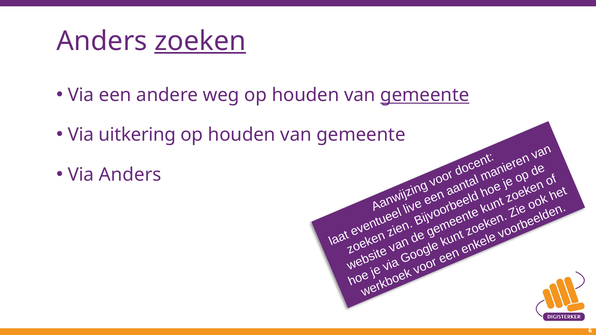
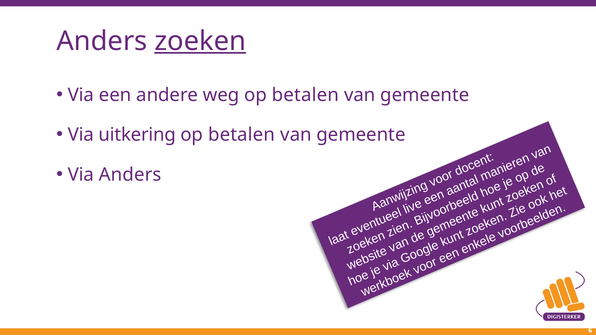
weg op houden: houden -> betalen
gemeente at (425, 95) underline: present -> none
houden at (242, 135): houden -> betalen
